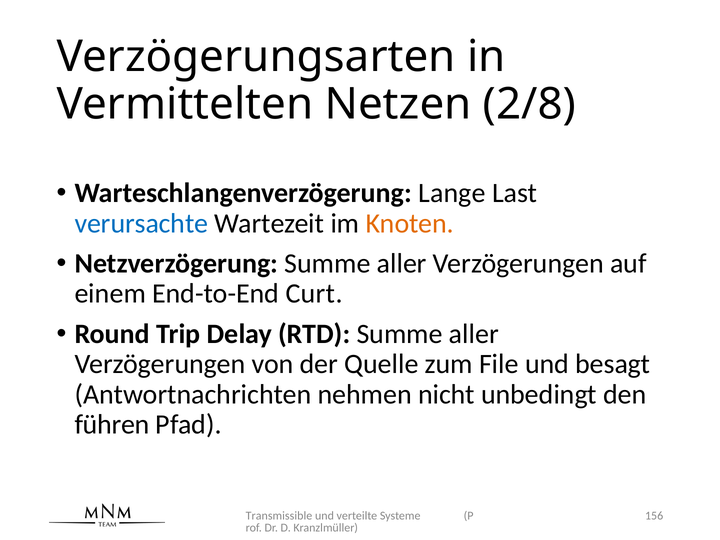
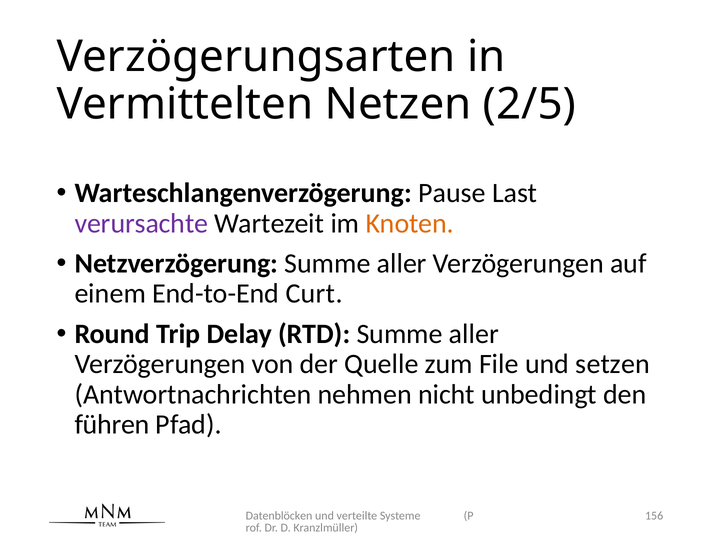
2/8: 2/8 -> 2/5
Lange: Lange -> Pause
verursachte colour: blue -> purple
besagt: besagt -> setzen
Transmissible: Transmissible -> Datenblöcken
